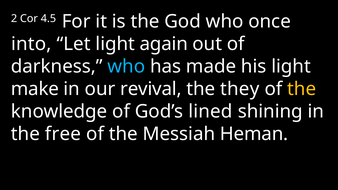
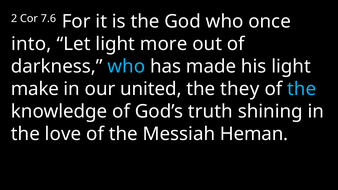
4.5: 4.5 -> 7.6
again: again -> more
revival: revival -> united
the at (302, 89) colour: yellow -> light blue
lined: lined -> truth
free: free -> love
